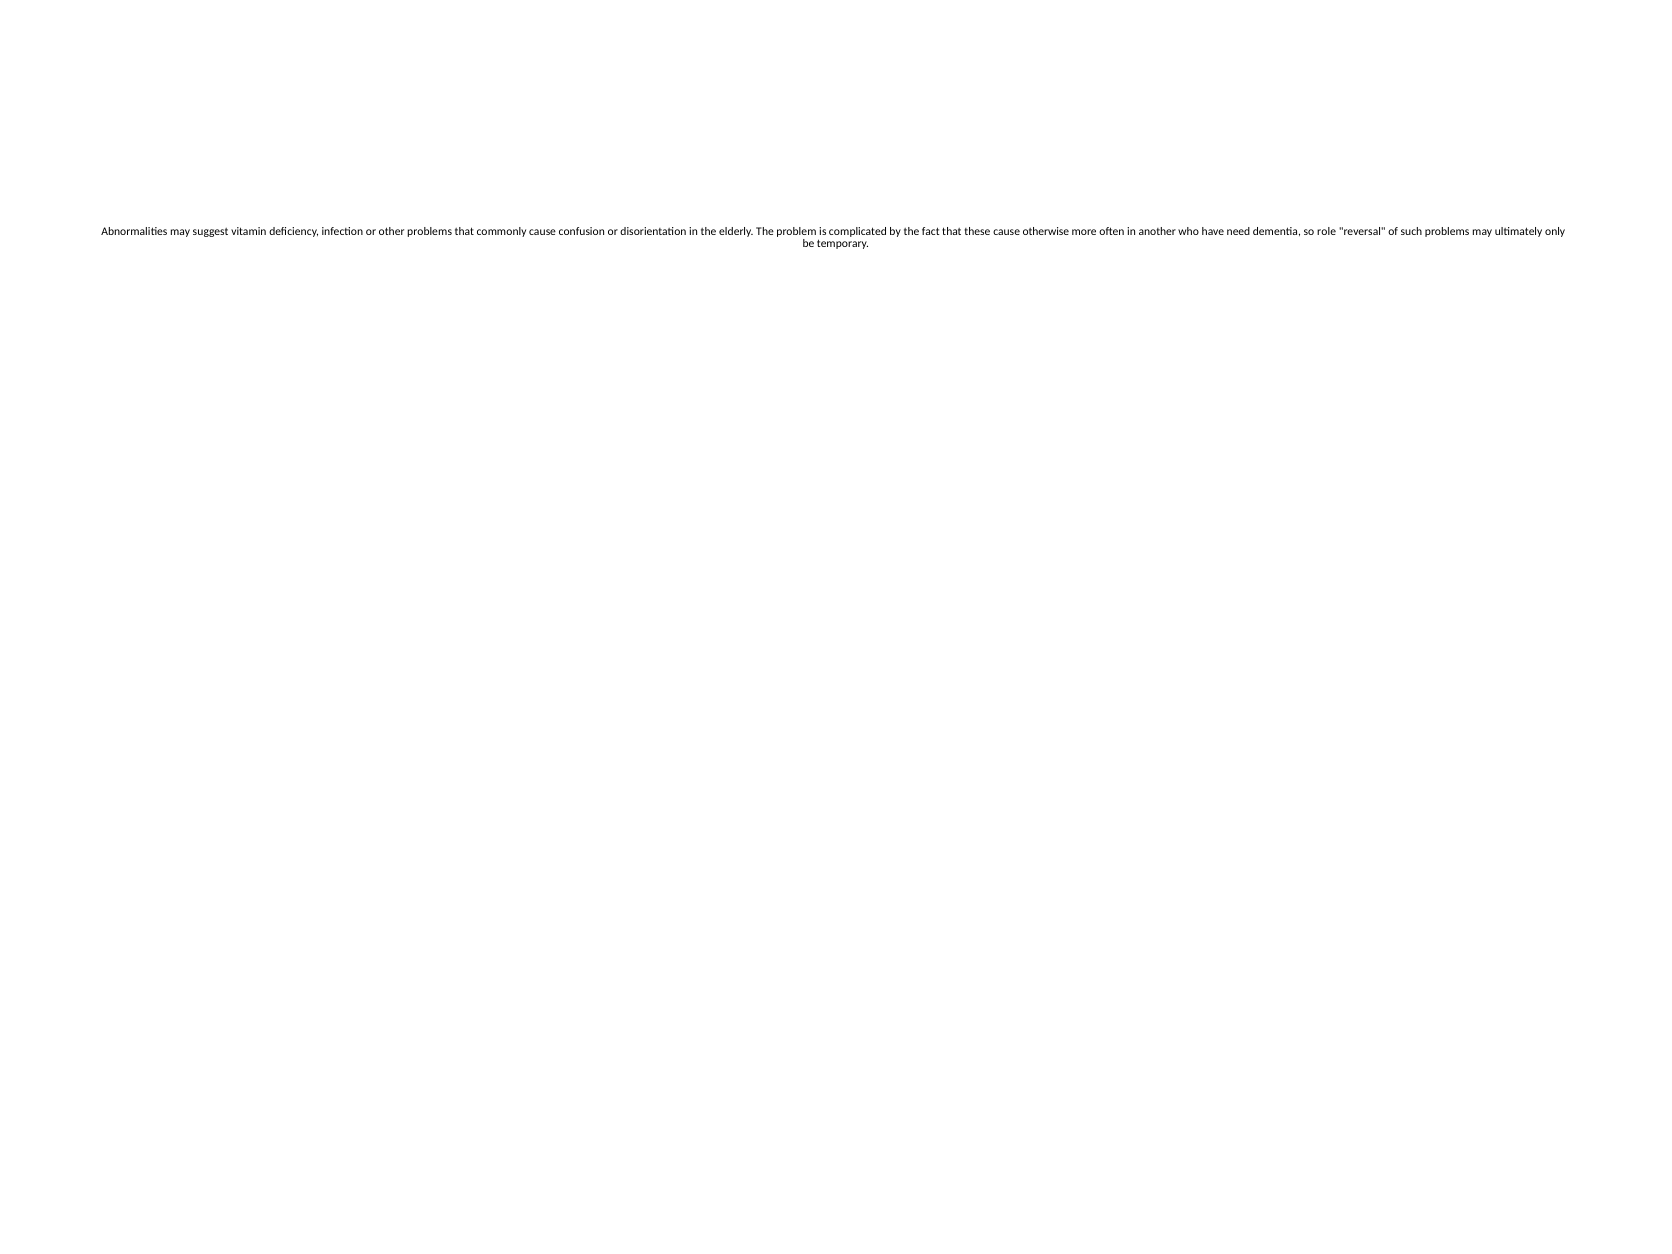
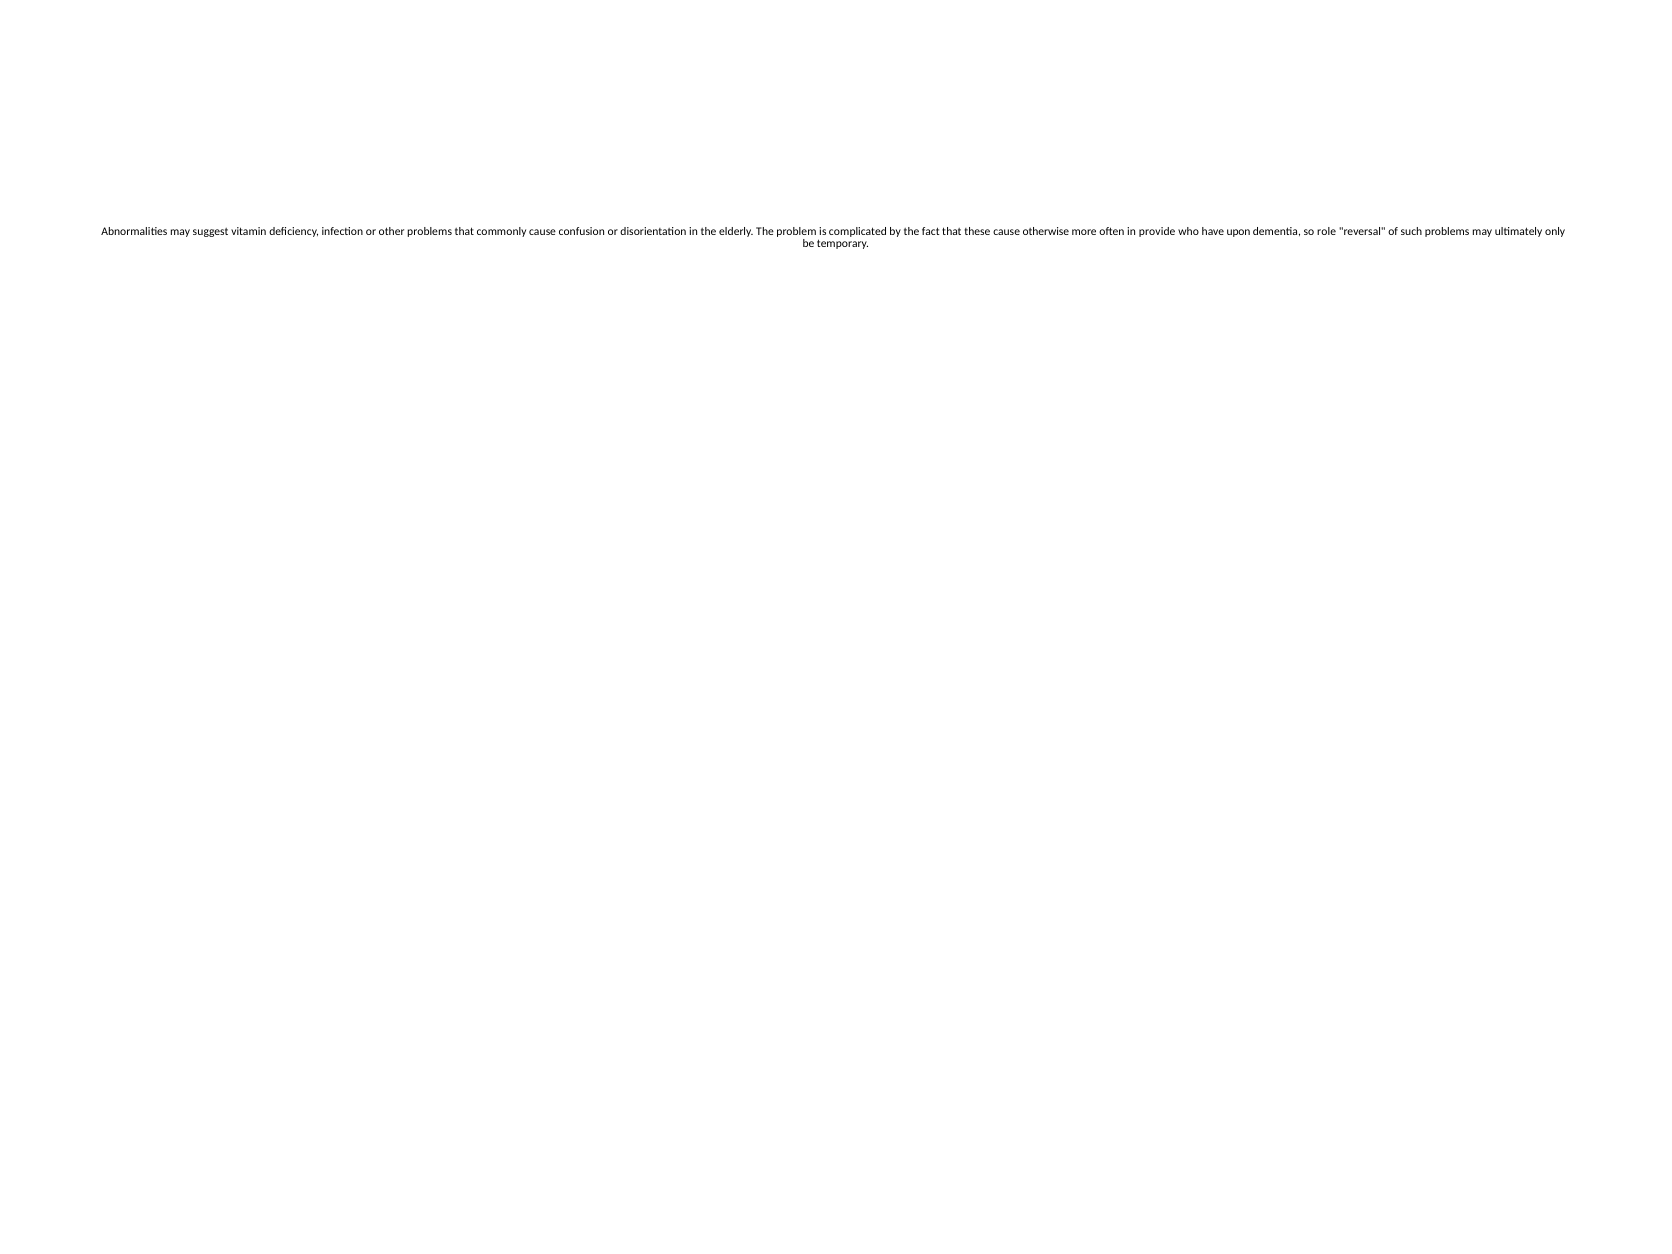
another: another -> provide
need: need -> upon
